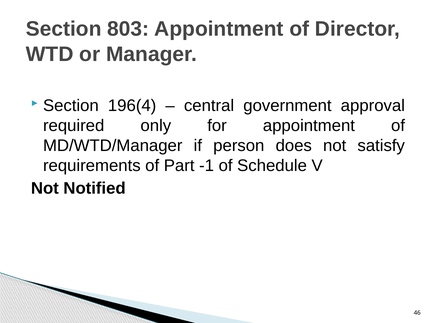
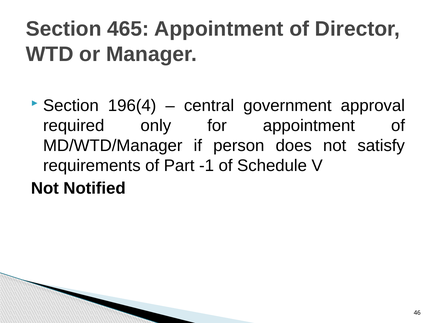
803: 803 -> 465
